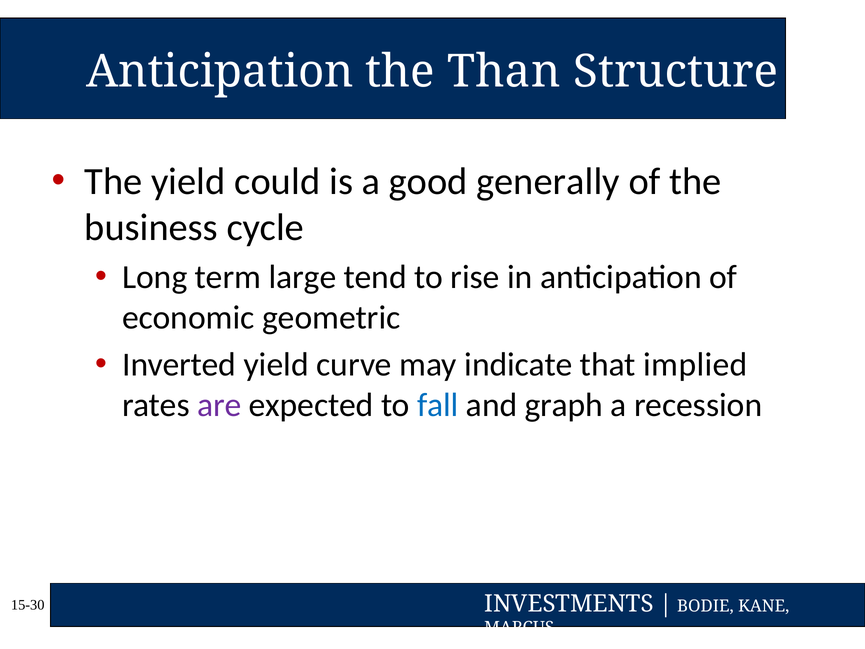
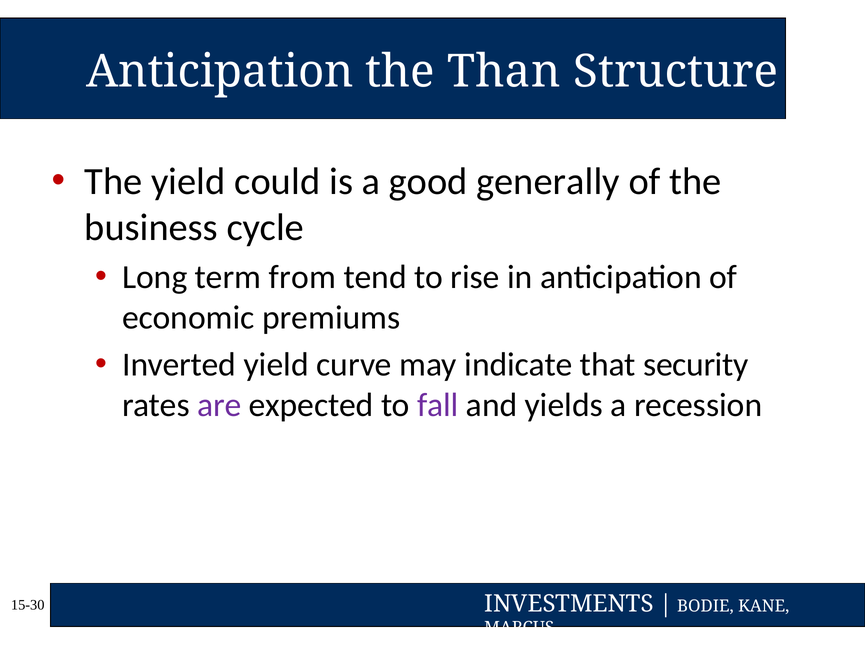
large: large -> from
geometric: geometric -> premiums
implied: implied -> security
fall colour: blue -> purple
graph: graph -> yields
